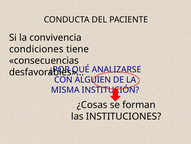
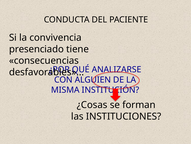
condiciones: condiciones -> presenciado
